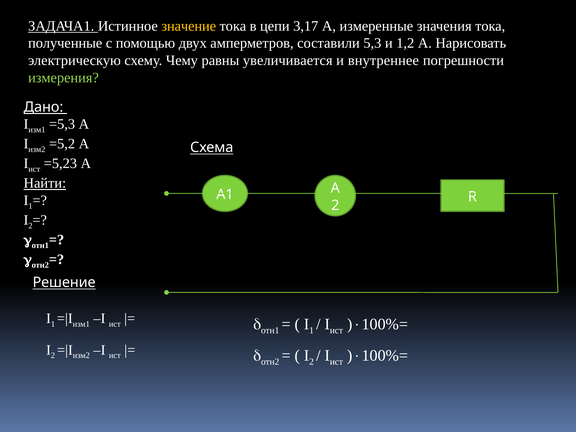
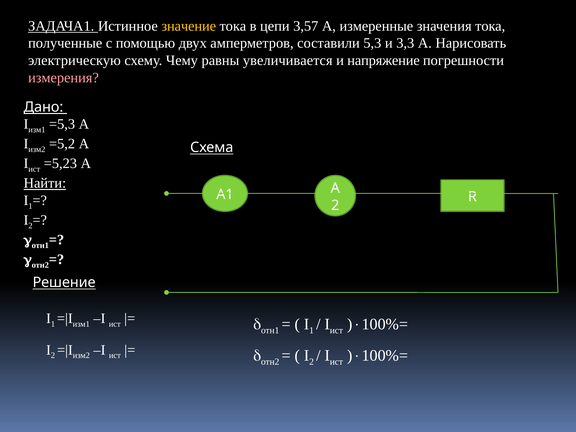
3,17: 3,17 -> 3,57
1,2: 1,2 -> 3,3
внутреннее: внутреннее -> напряжение
измерения colour: light green -> pink
